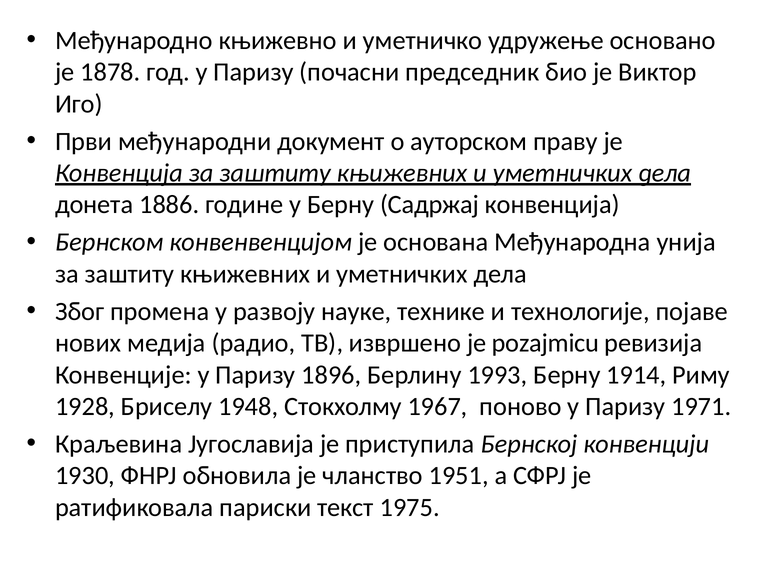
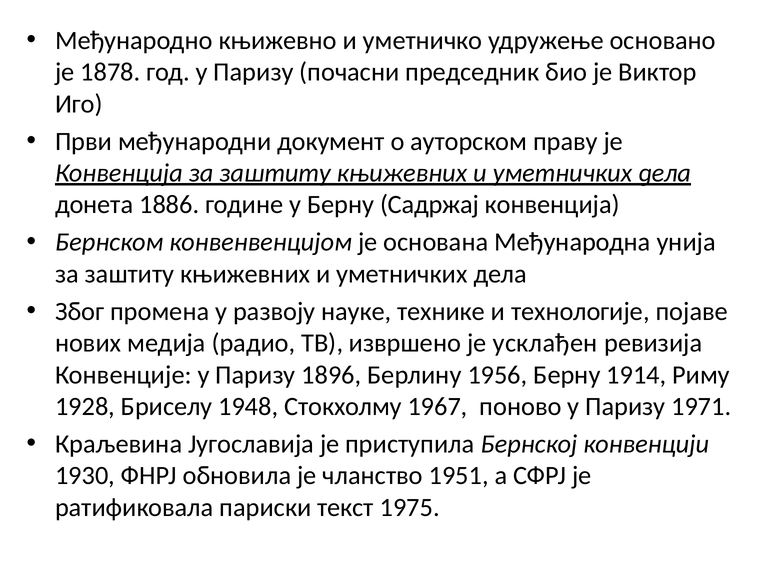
pozajmicu: pozajmicu -> усклађен
1993: 1993 -> 1956
